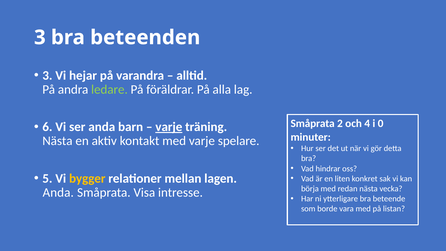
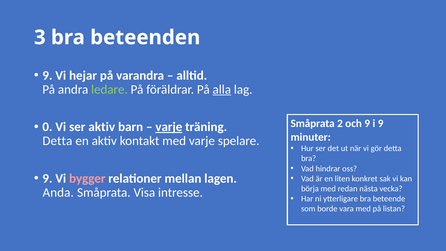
3 at (47, 75): 3 -> 9
alla underline: none -> present
och 4: 4 -> 9
i 0: 0 -> 9
6: 6 -> 0
ser anda: anda -> aktiv
Nästa at (57, 141): Nästa -> Detta
5 at (47, 178): 5 -> 9
bygger colour: yellow -> pink
